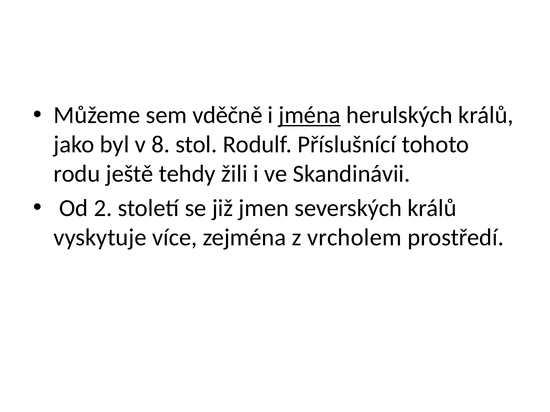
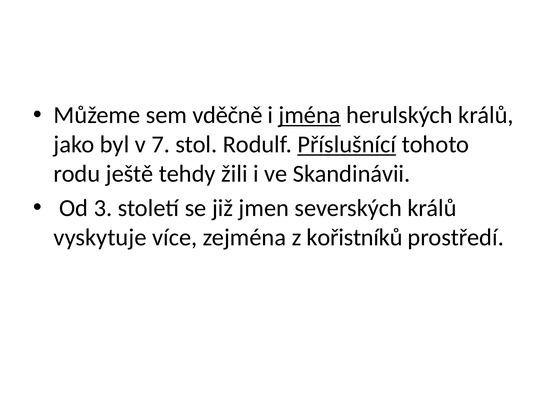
8: 8 -> 7
Příslušnící underline: none -> present
2: 2 -> 3
vrcholem: vrcholem -> kořistníků
